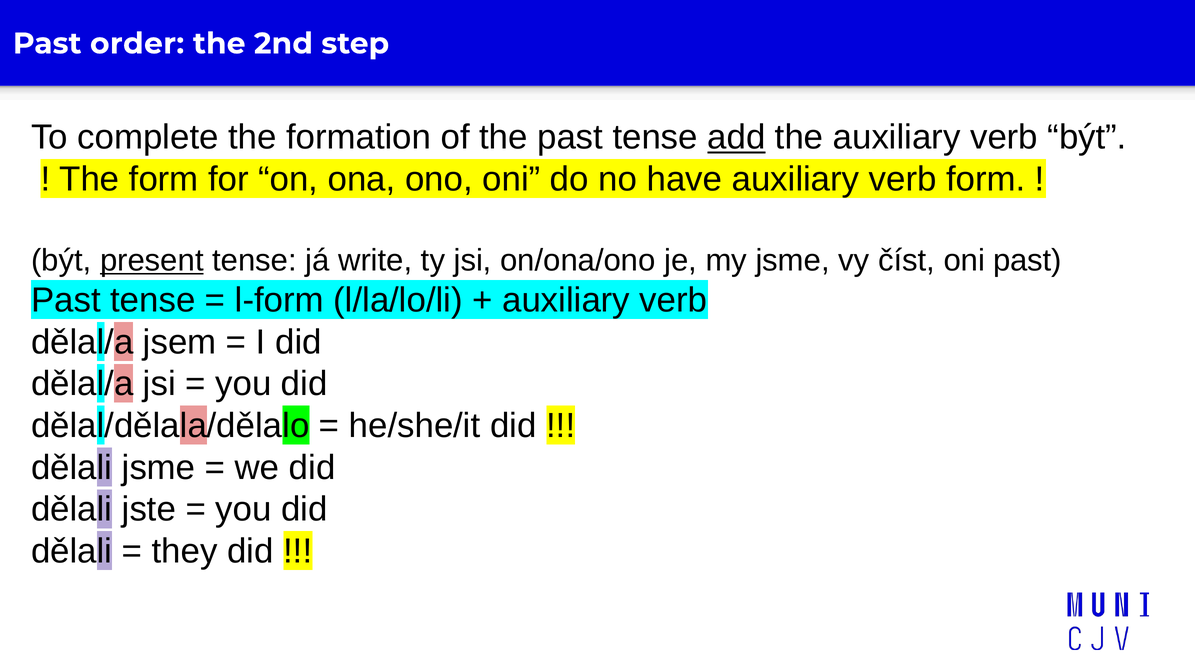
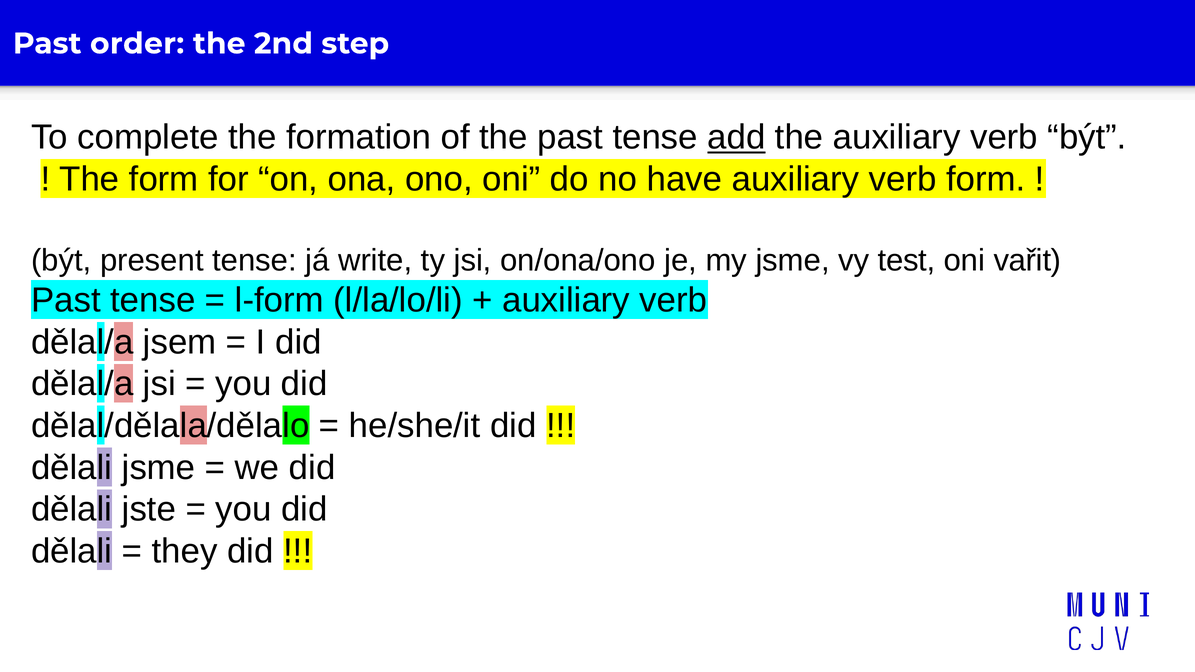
present underline: present -> none
číst: číst -> test
oni past: past -> vařit
